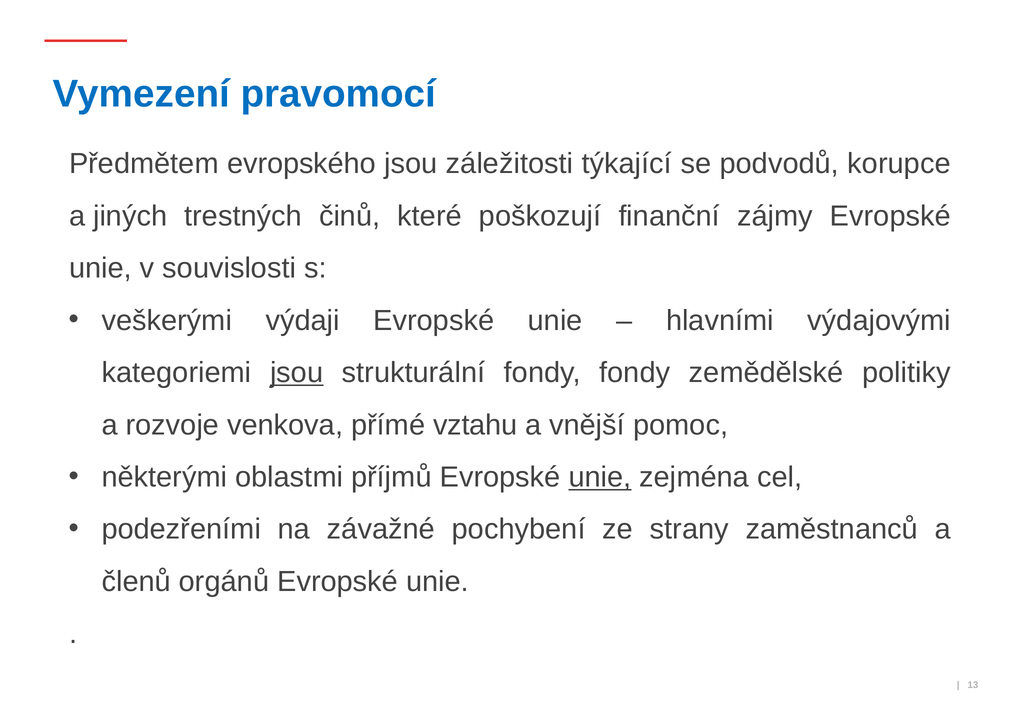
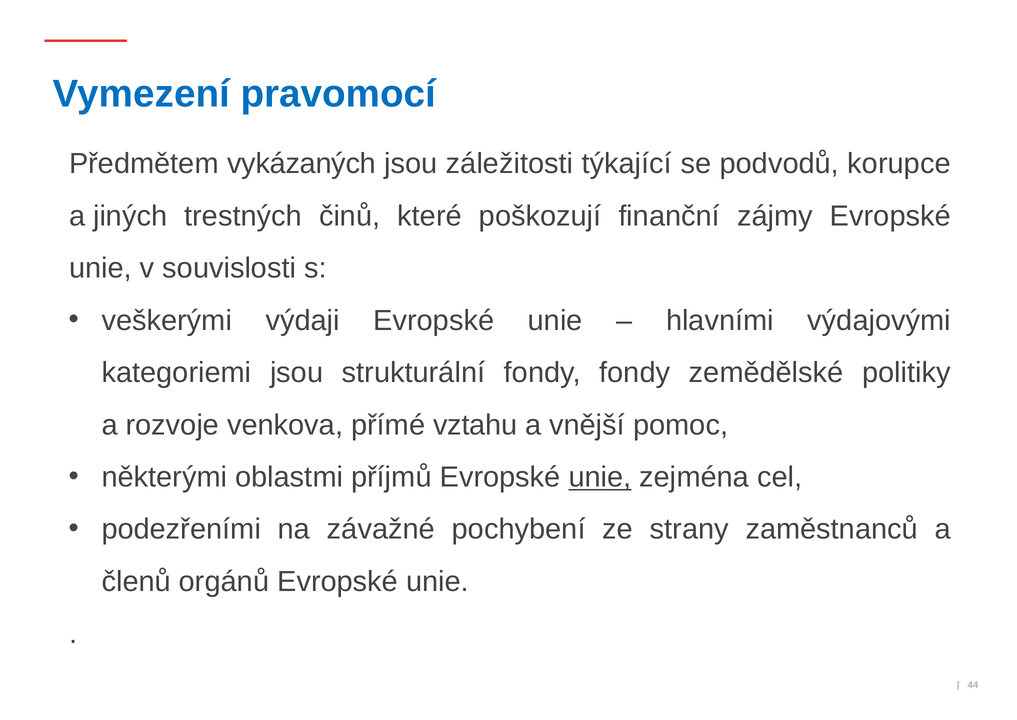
evropského: evropského -> vykázaných
jsou at (297, 372) underline: present -> none
13: 13 -> 44
